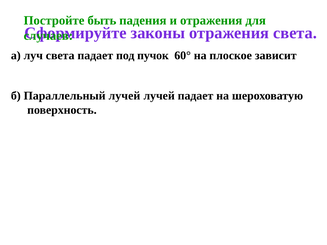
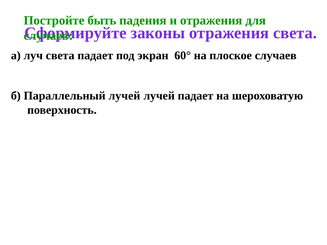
пучок: пучок -> экран
плоское зависит: зависит -> случаев
